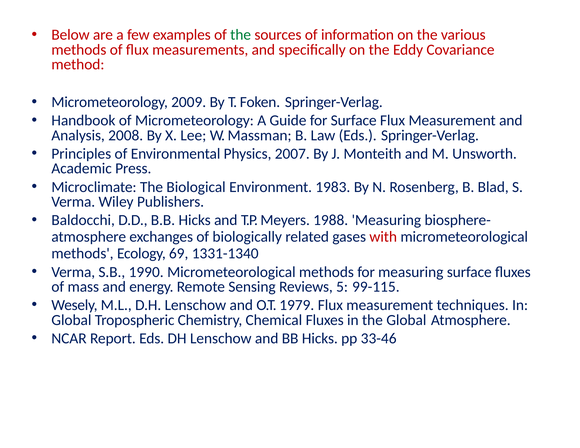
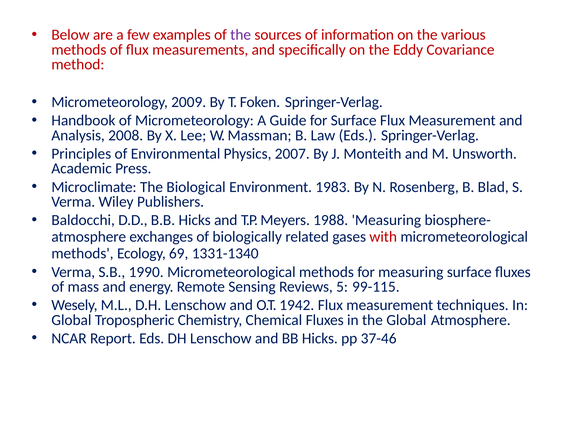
the at (241, 35) colour: green -> purple
1979: 1979 -> 1942
33-46: 33-46 -> 37-46
